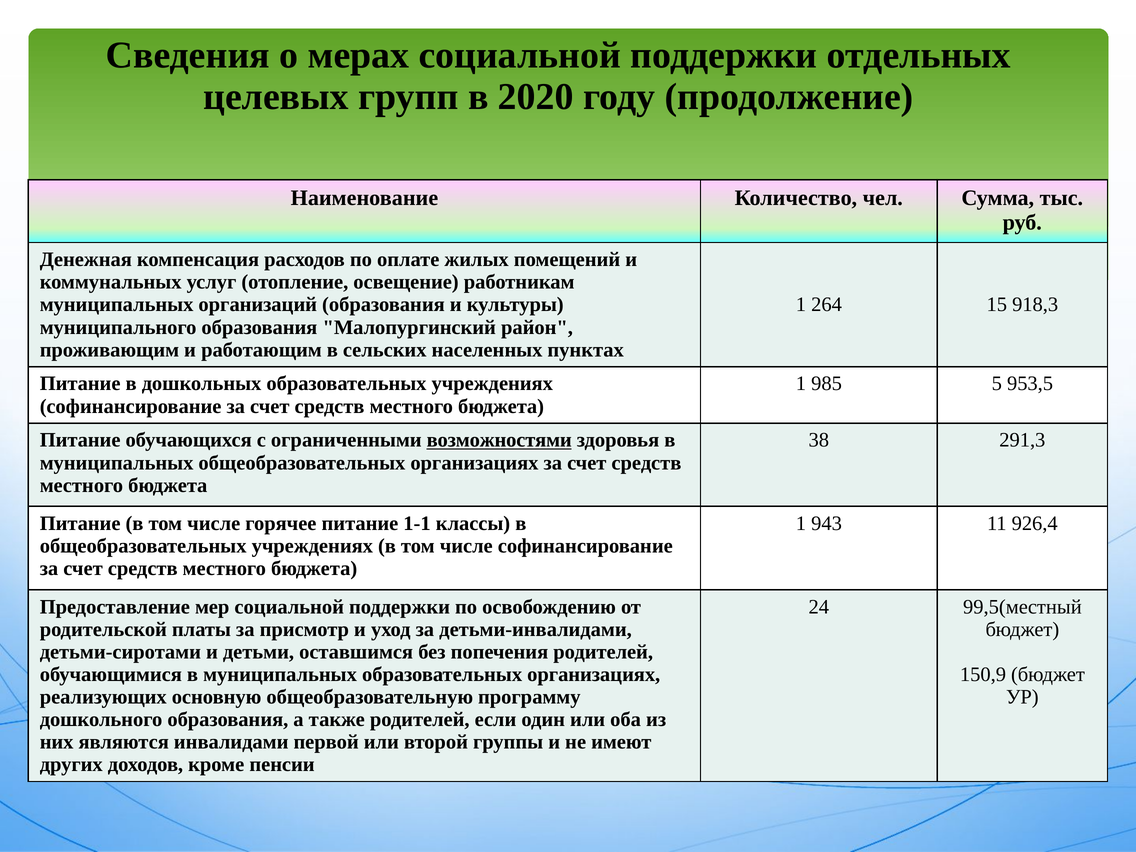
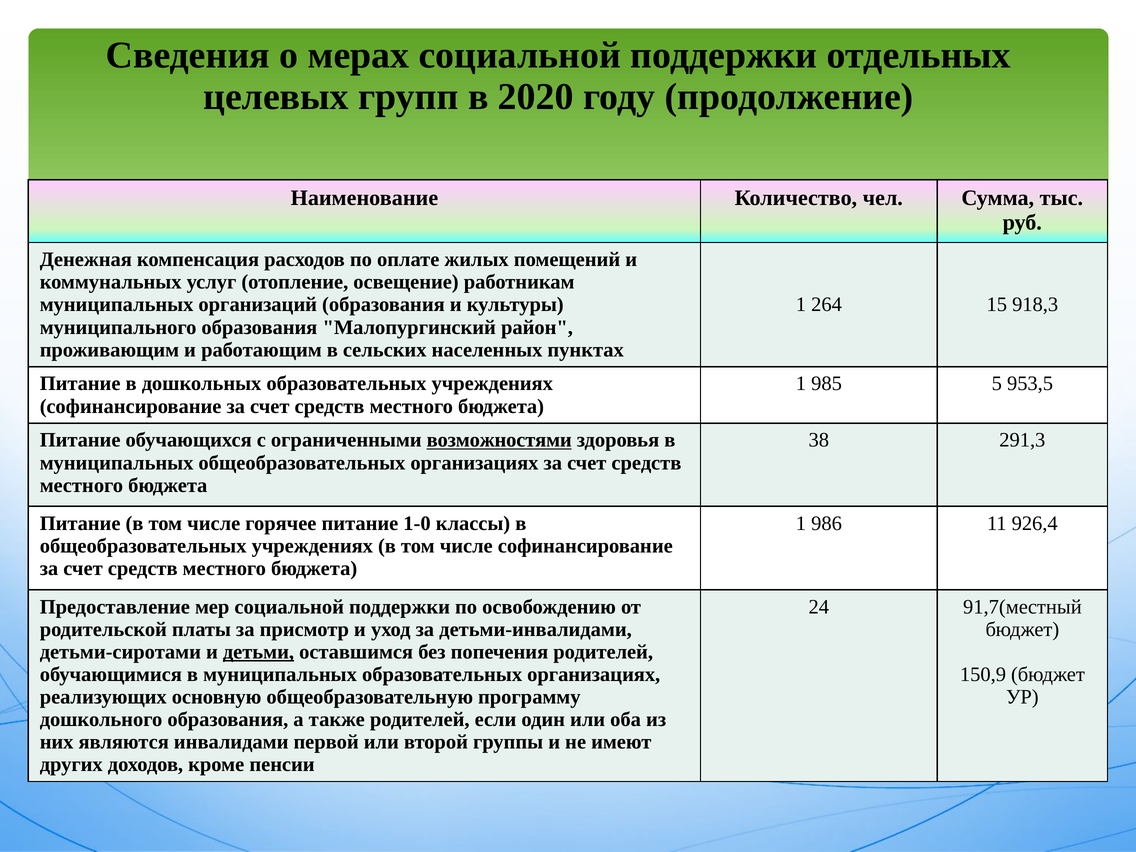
1-1: 1-1 -> 1-0
943: 943 -> 986
99,5(местный: 99,5(местный -> 91,7(местный
детьми underline: none -> present
